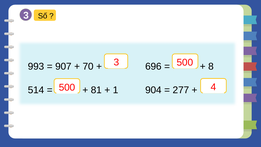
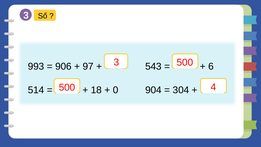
907: 907 -> 906
70: 70 -> 97
696: 696 -> 543
8: 8 -> 6
81: 81 -> 18
1: 1 -> 0
277: 277 -> 304
